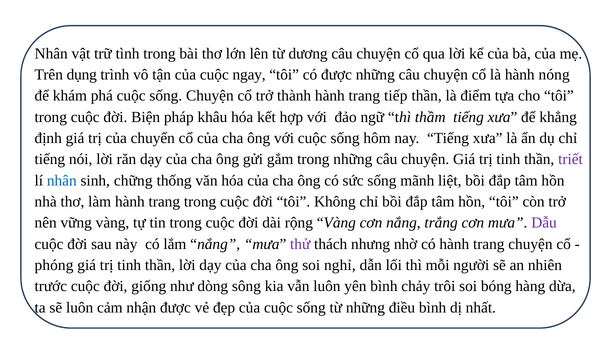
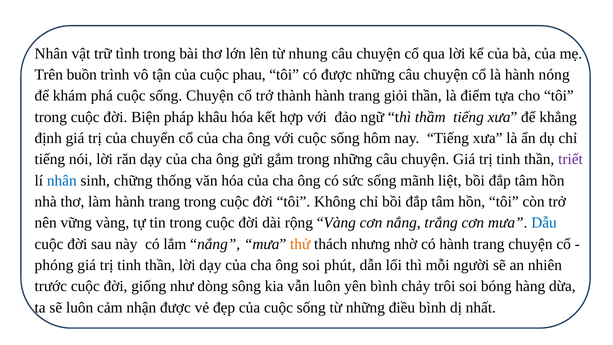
dương: dương -> nhung
dụng: dụng -> buồn
ngay: ngay -> phau
tiếp: tiếp -> giỏi
Dẫu colour: purple -> blue
thử colour: purple -> orange
nghỉ: nghỉ -> phút
